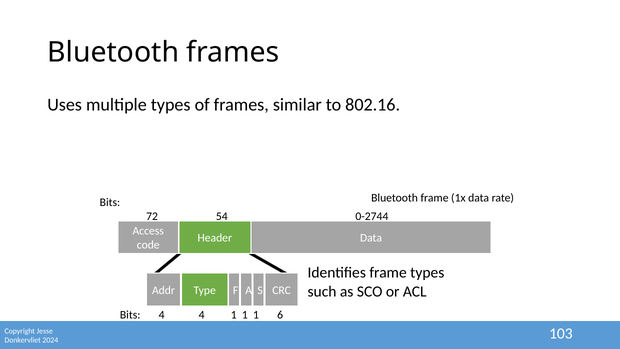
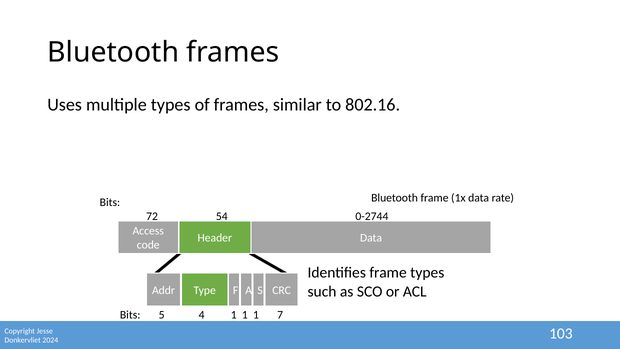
Bits 4: 4 -> 5
6: 6 -> 7
